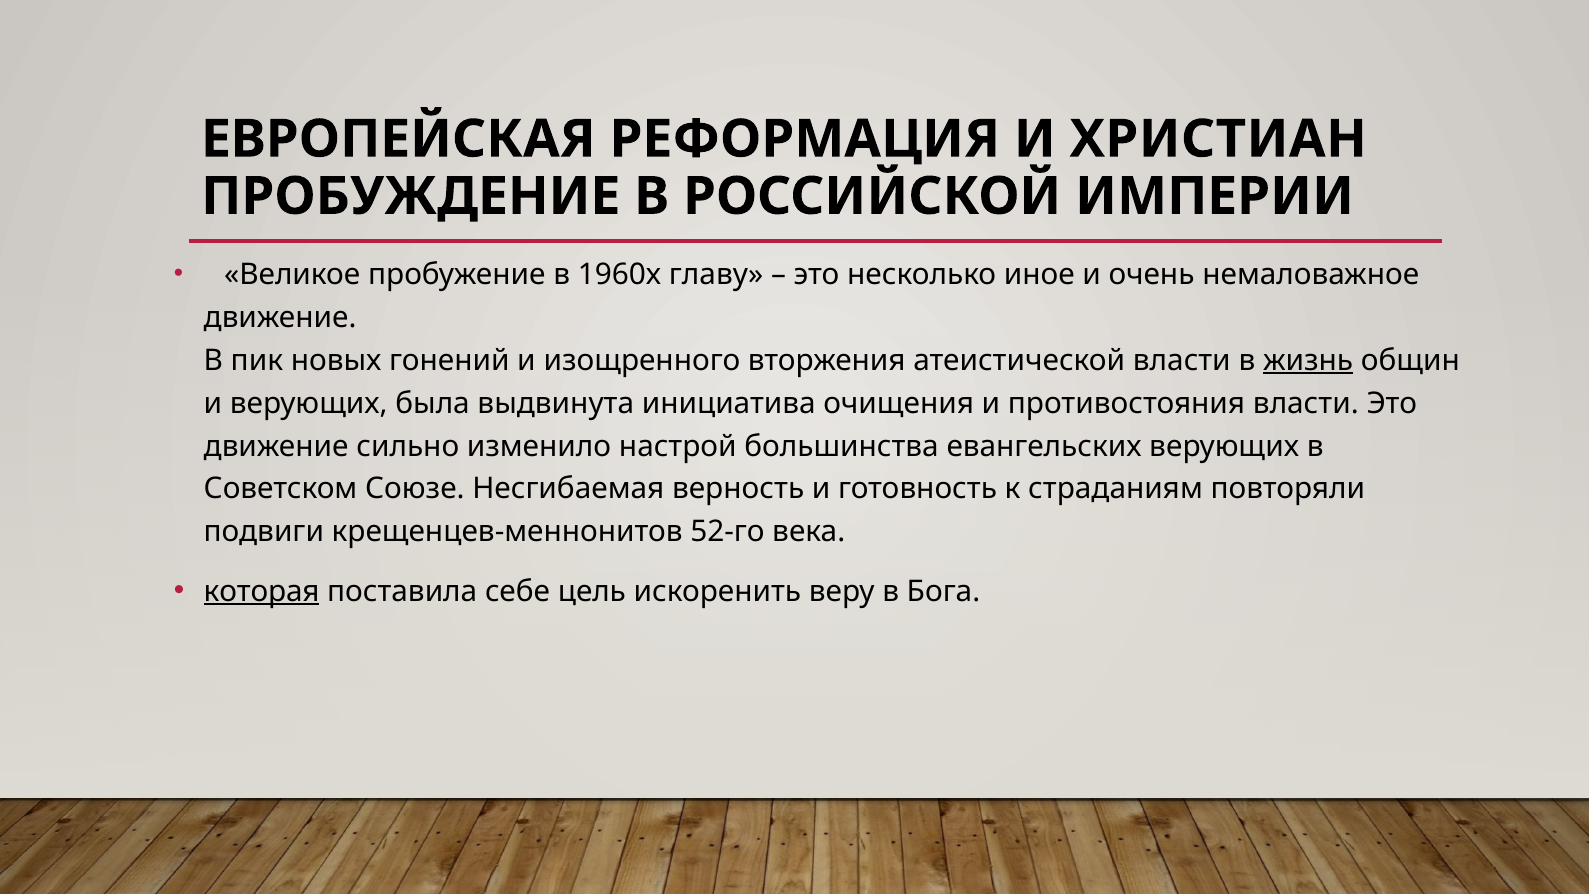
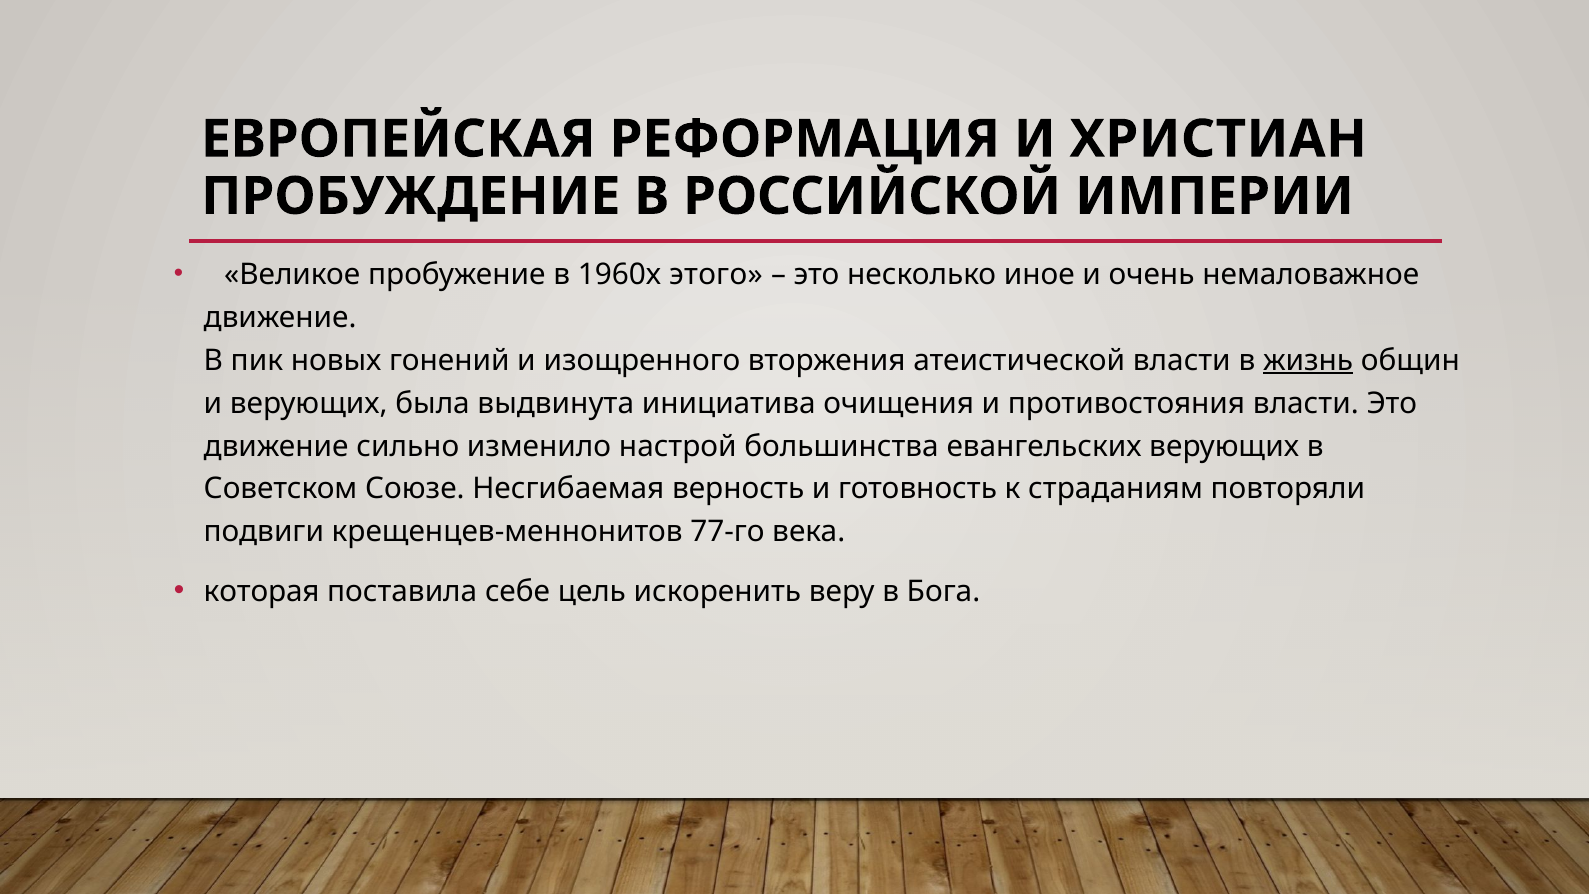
главу: главу -> этого
52-го: 52-го -> 77-го
которая underline: present -> none
